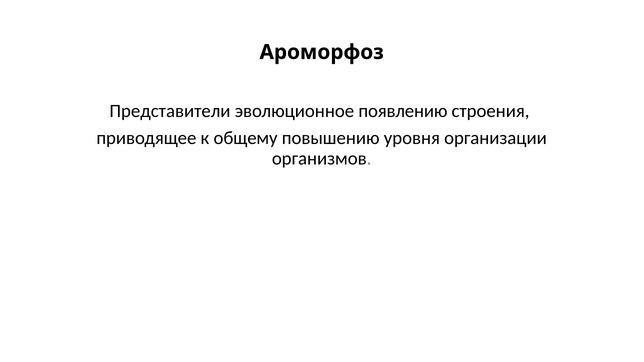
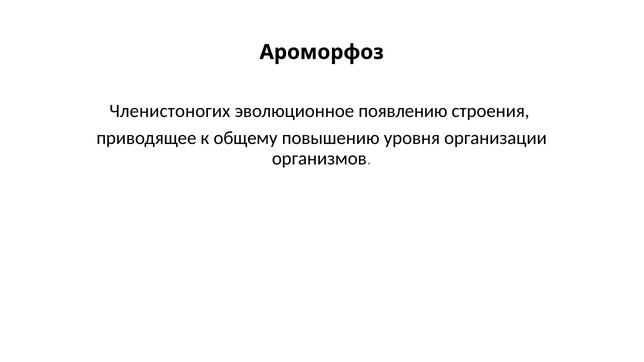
Представители: Представители -> Членистоногих
